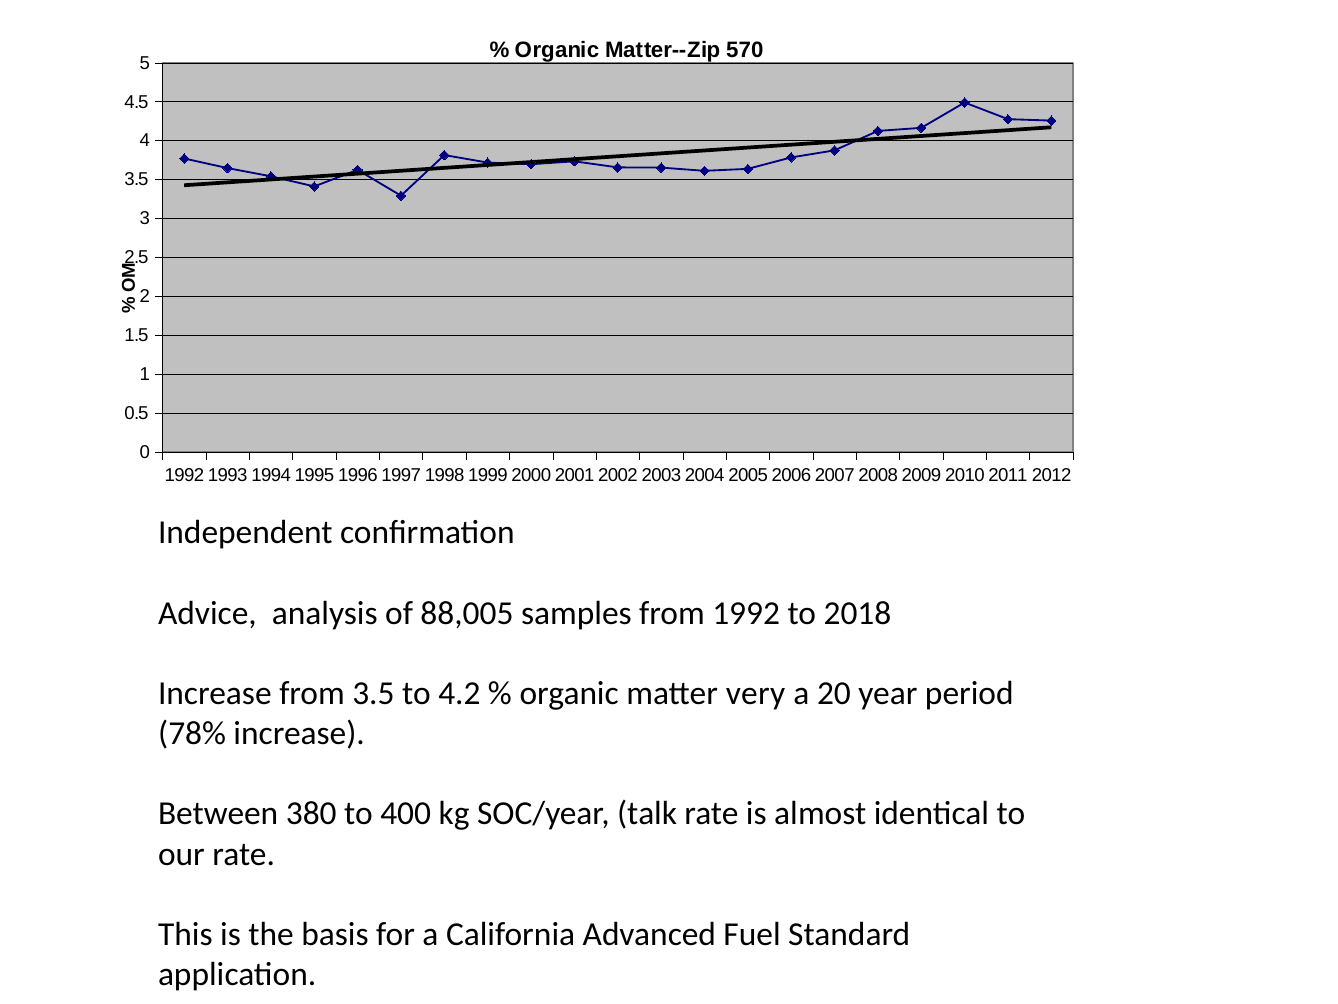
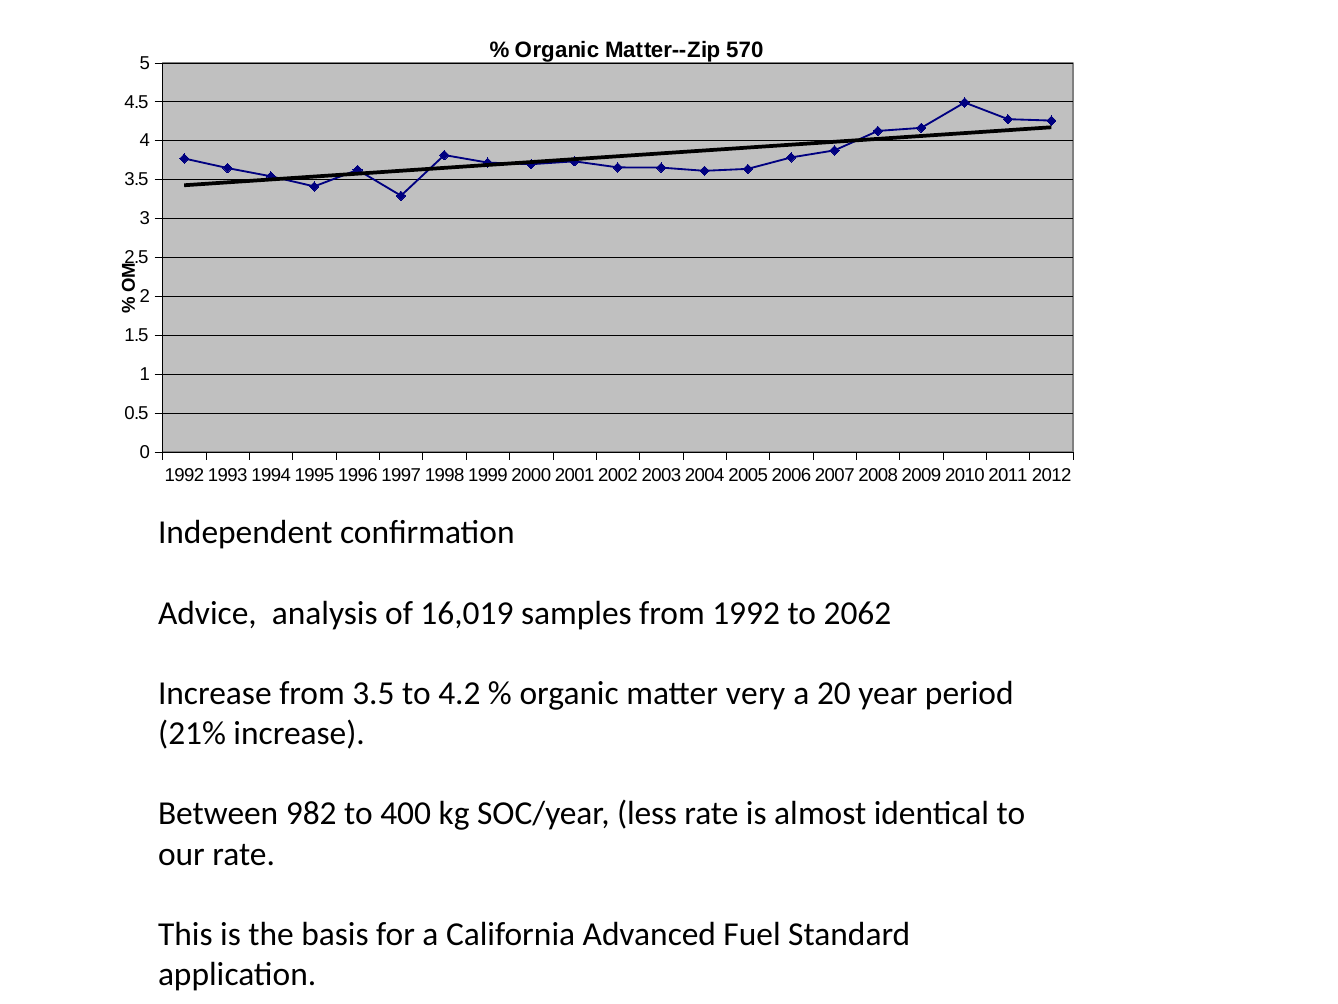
88,005: 88,005 -> 16,019
2018: 2018 -> 2062
78%: 78% -> 21%
380: 380 -> 982
talk: talk -> less
